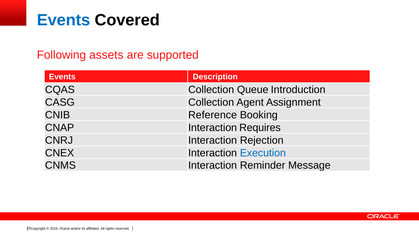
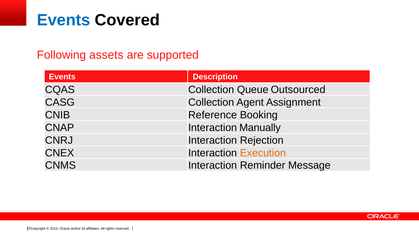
Introduction: Introduction -> Outsourced
Requires: Requires -> Manually
Execution colour: blue -> orange
